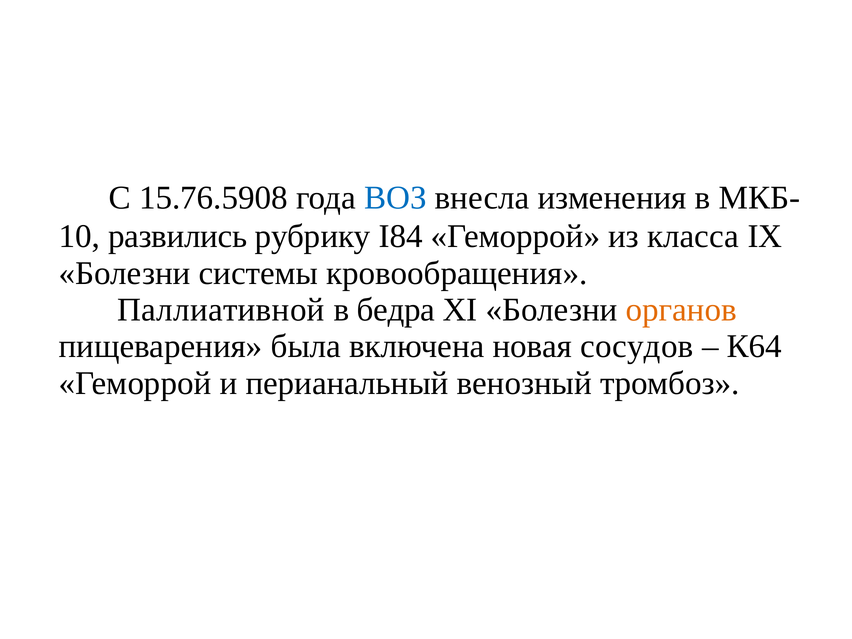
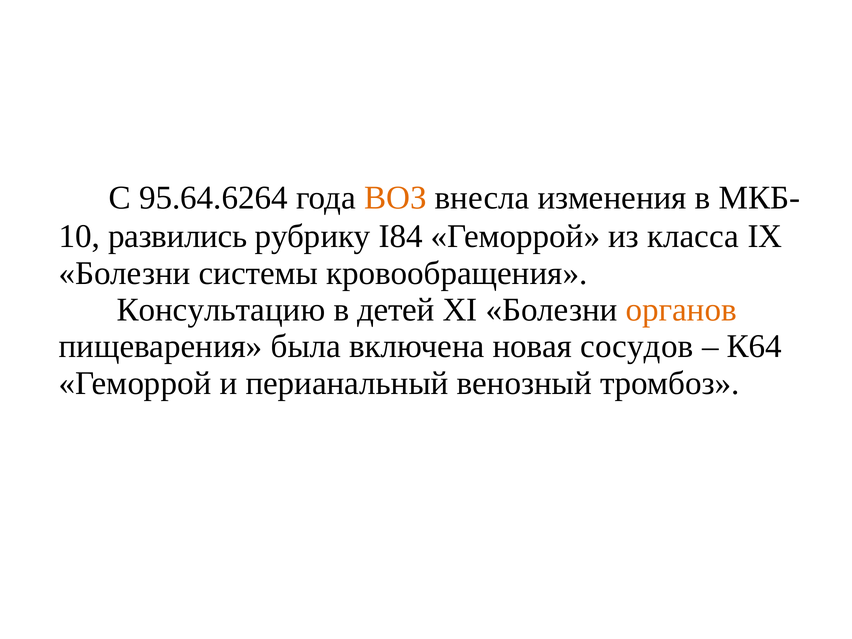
15.76.5908: 15.76.5908 -> 95.64.6264
ВОЗ colour: blue -> orange
Паллиативной: Паллиативной -> Консультацию
бедра: бедра -> детей
